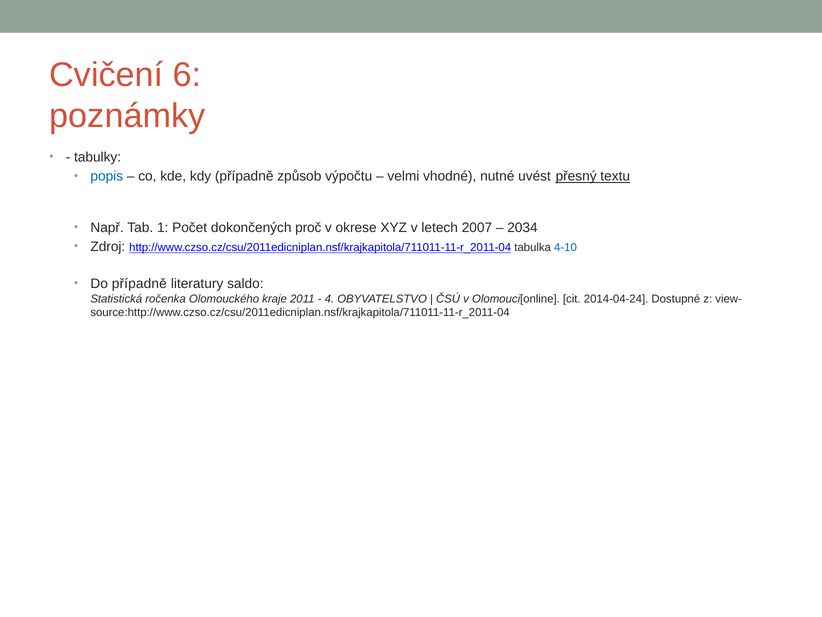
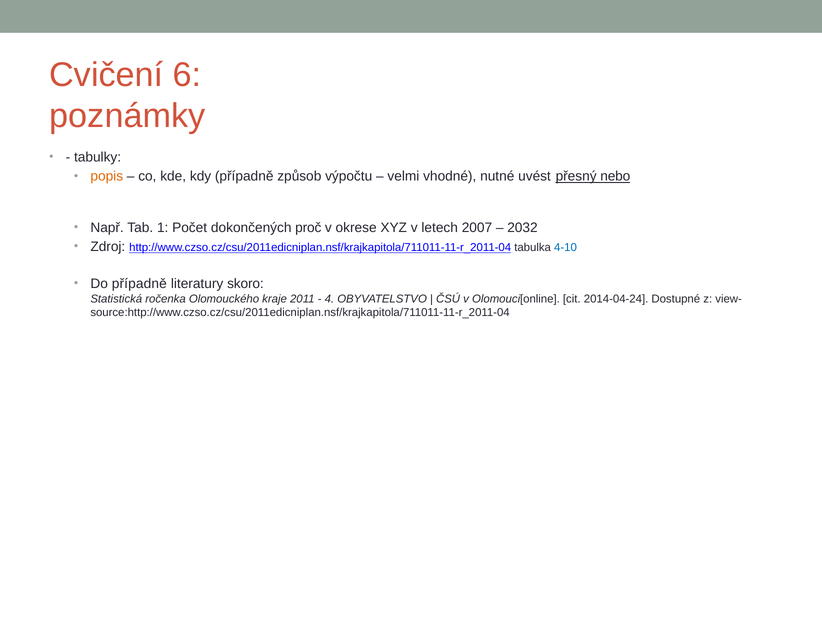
popis colour: blue -> orange
textu: textu -> nebo
2034: 2034 -> 2032
saldo: saldo -> skoro
